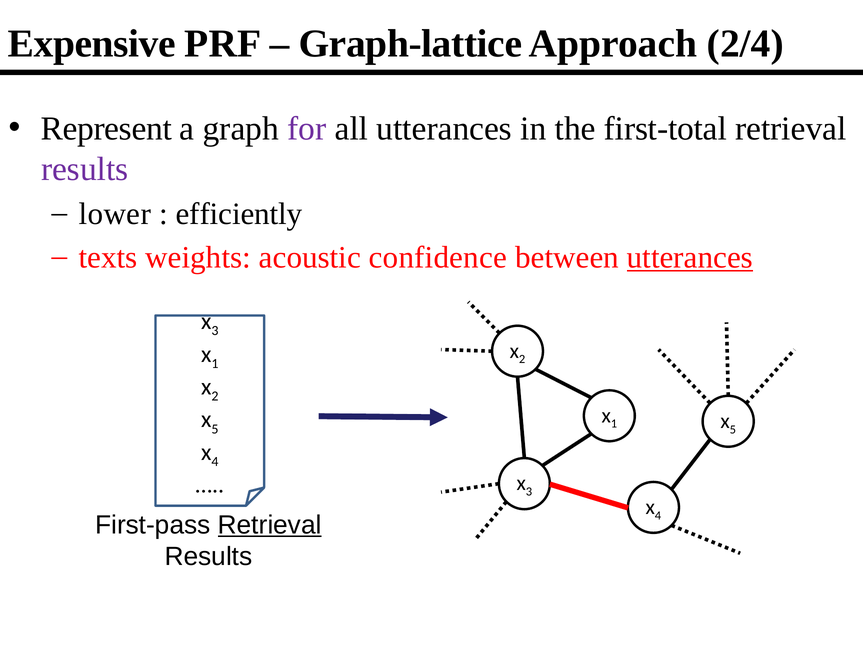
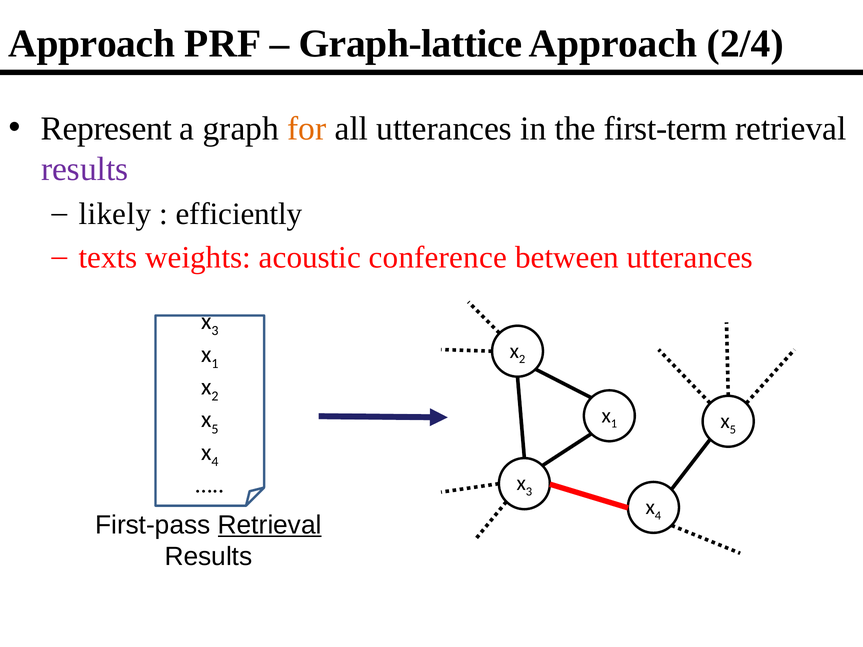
Expensive at (92, 44): Expensive -> Approach
for colour: purple -> orange
first-total: first-total -> first-term
lower: lower -> likely
confidence: confidence -> conference
utterances at (690, 257) underline: present -> none
